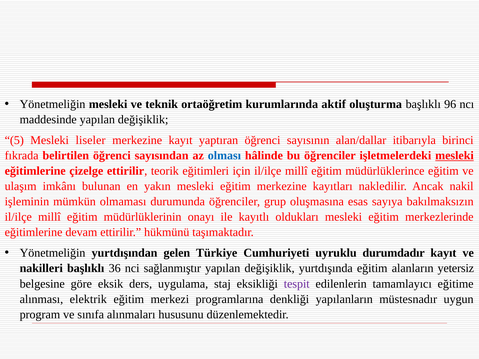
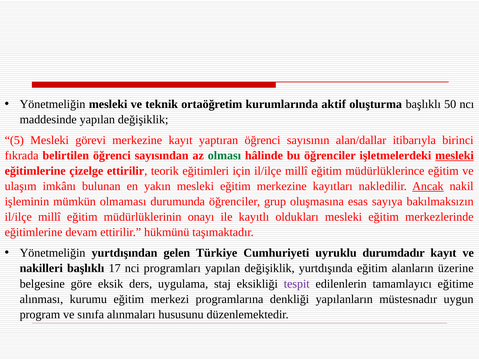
96: 96 -> 50
liseler: liseler -> görevi
olması colour: blue -> green
Ancak underline: none -> present
36: 36 -> 17
sağlanmıştır: sağlanmıştır -> programları
yetersiz: yetersiz -> üzerine
elektrik: elektrik -> kurumu
